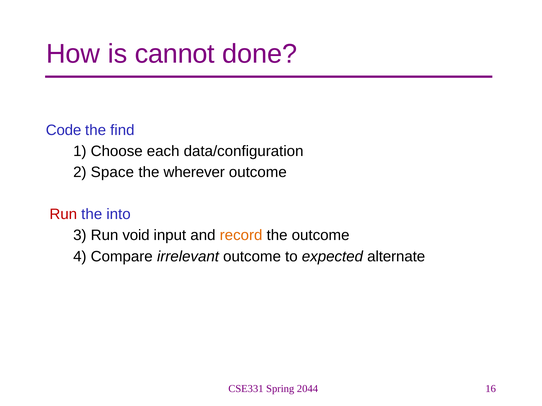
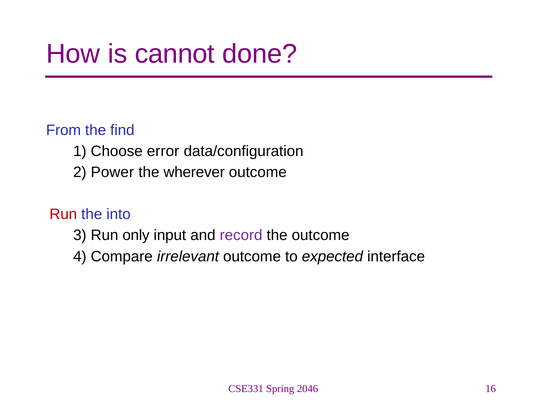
Code: Code -> From
each: each -> error
Space: Space -> Power
void: void -> only
record colour: orange -> purple
alternate: alternate -> interface
2044: 2044 -> 2046
